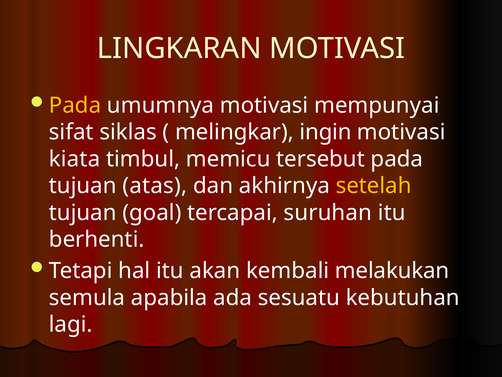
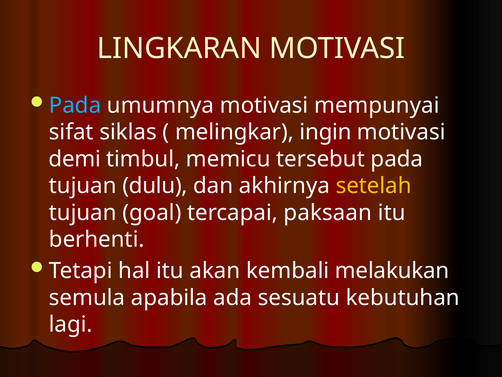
Pada at (75, 105) colour: yellow -> light blue
kiata: kiata -> demi
atas: atas -> dulu
suruhan: suruhan -> paksaan
